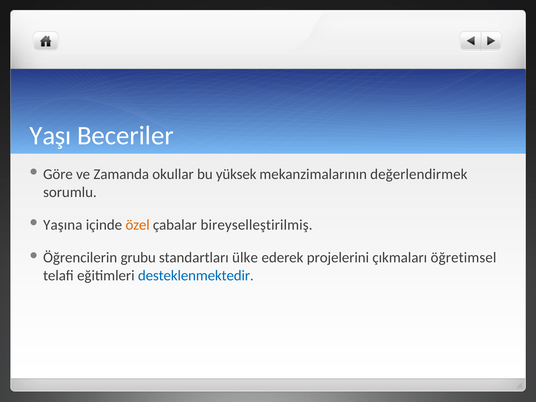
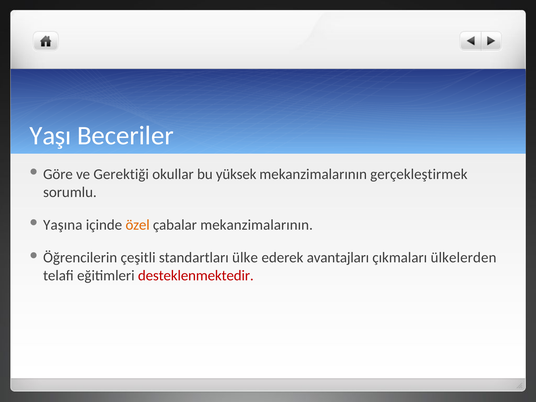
Zamanda: Zamanda -> Gerektiği
değerlendirmek: değerlendirmek -> gerçekleştirmek
çabalar bireyselleştirilmiş: bireyselleştirilmiş -> mekanzimalarının
grubu: grubu -> çeşitli
projelerini: projelerini -> avantajları
öğretimsel: öğretimsel -> ülkelerden
desteklenmektedir colour: blue -> red
